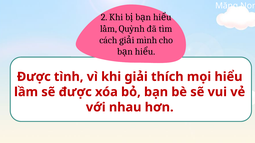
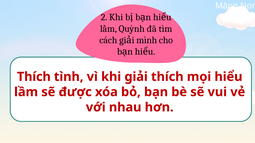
Được at (34, 77): Được -> Thích
